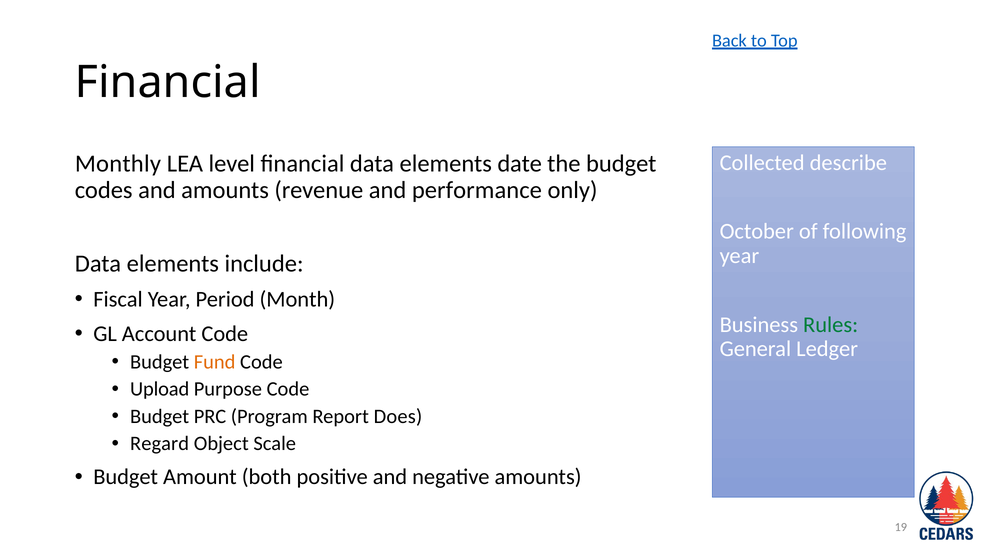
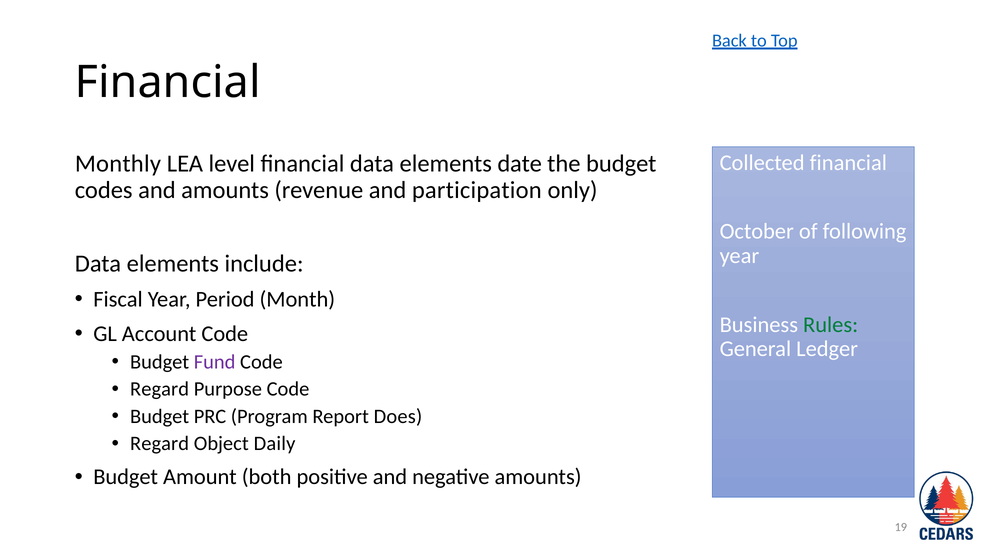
Collected describe: describe -> financial
performance: performance -> participation
Fund colour: orange -> purple
Upload at (160, 390): Upload -> Regard
Scale: Scale -> Daily
